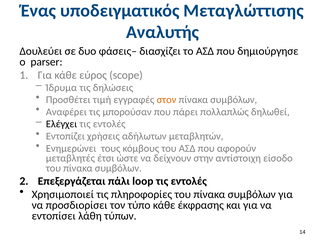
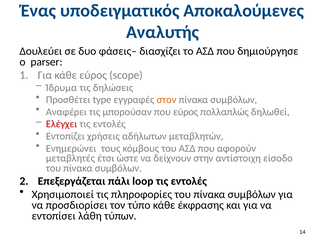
Μεταγλώττισης: Μεταγλώττισης -> Αποκαλούμενες
τιμή: τιμή -> type
που πάρει: πάρει -> εύρος
Ελέγχει colour: black -> red
